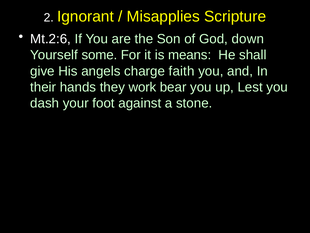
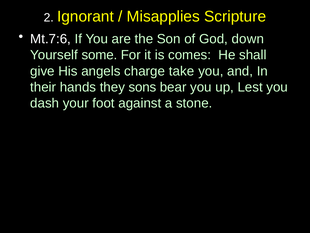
Mt.2:6: Mt.2:6 -> Mt.7:6
means: means -> comes
faith: faith -> take
work: work -> sons
